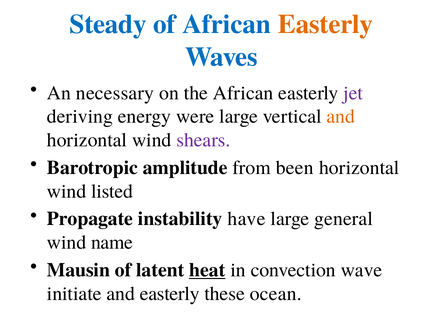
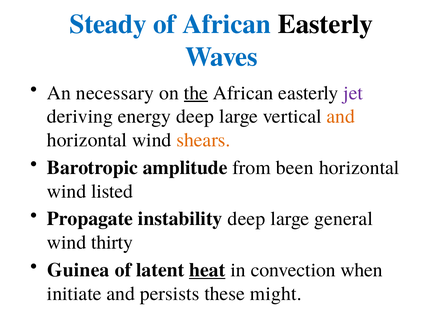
Easterly at (325, 24) colour: orange -> black
the underline: none -> present
energy were: were -> deep
shears colour: purple -> orange
instability have: have -> deep
name: name -> thirty
Mausin: Mausin -> Guinea
wave: wave -> when
and easterly: easterly -> persists
ocean: ocean -> might
